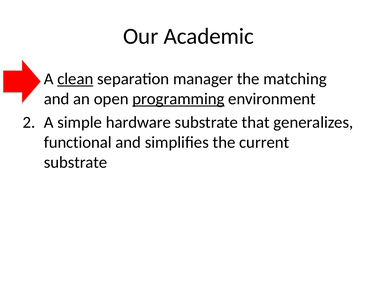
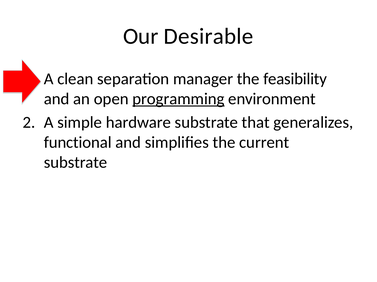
Academic: Academic -> Desirable
clean underline: present -> none
matching: matching -> feasibility
